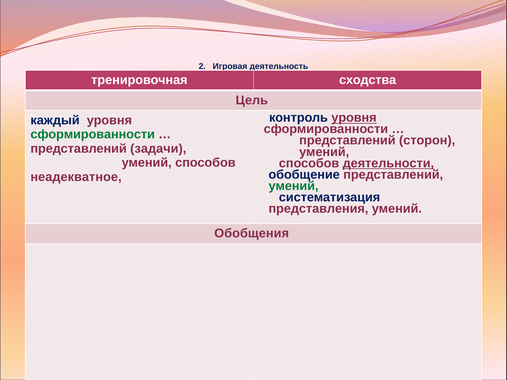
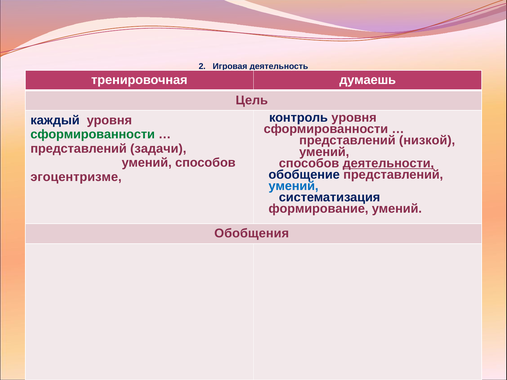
сходства: сходства -> думаешь
уровня at (354, 118) underline: present -> none
сторон: сторон -> низкой
неадекватное: неадекватное -> эгоцентризме
умений at (294, 186) colour: green -> blue
представления: представления -> формирование
